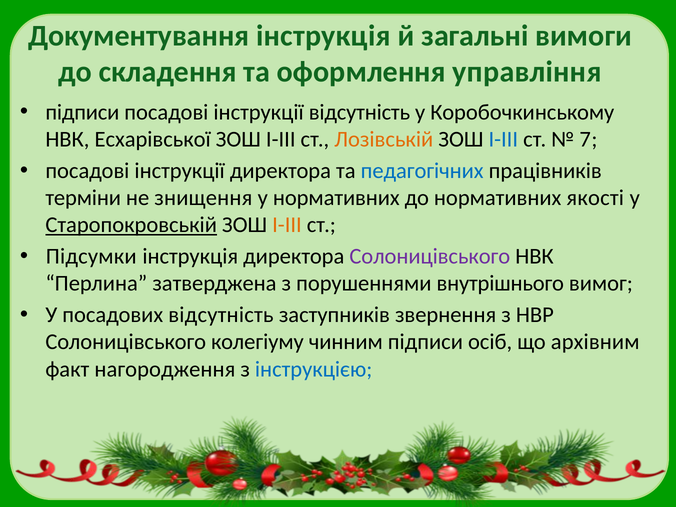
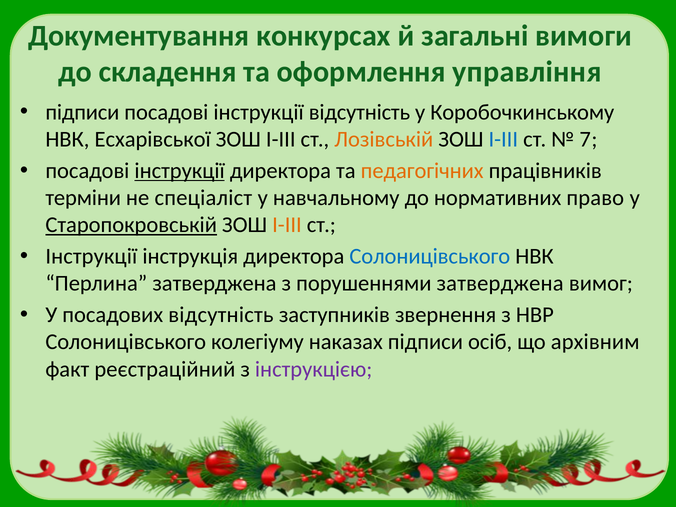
Документування інструкція: інструкція -> конкурсах
інструкції at (180, 171) underline: none -> present
педагогічних colour: blue -> orange
знищення: знищення -> спеціаліст
у нормативних: нормативних -> навчальному
якості: якості -> право
Підсумки at (91, 256): Підсумки -> Інструкції
Солоницівського at (430, 256) colour: purple -> blue
порушеннями внутрішнього: внутрішнього -> затверджена
чинним: чинним -> наказах
нагородження: нагородження -> реєстраційний
інструкцією colour: blue -> purple
